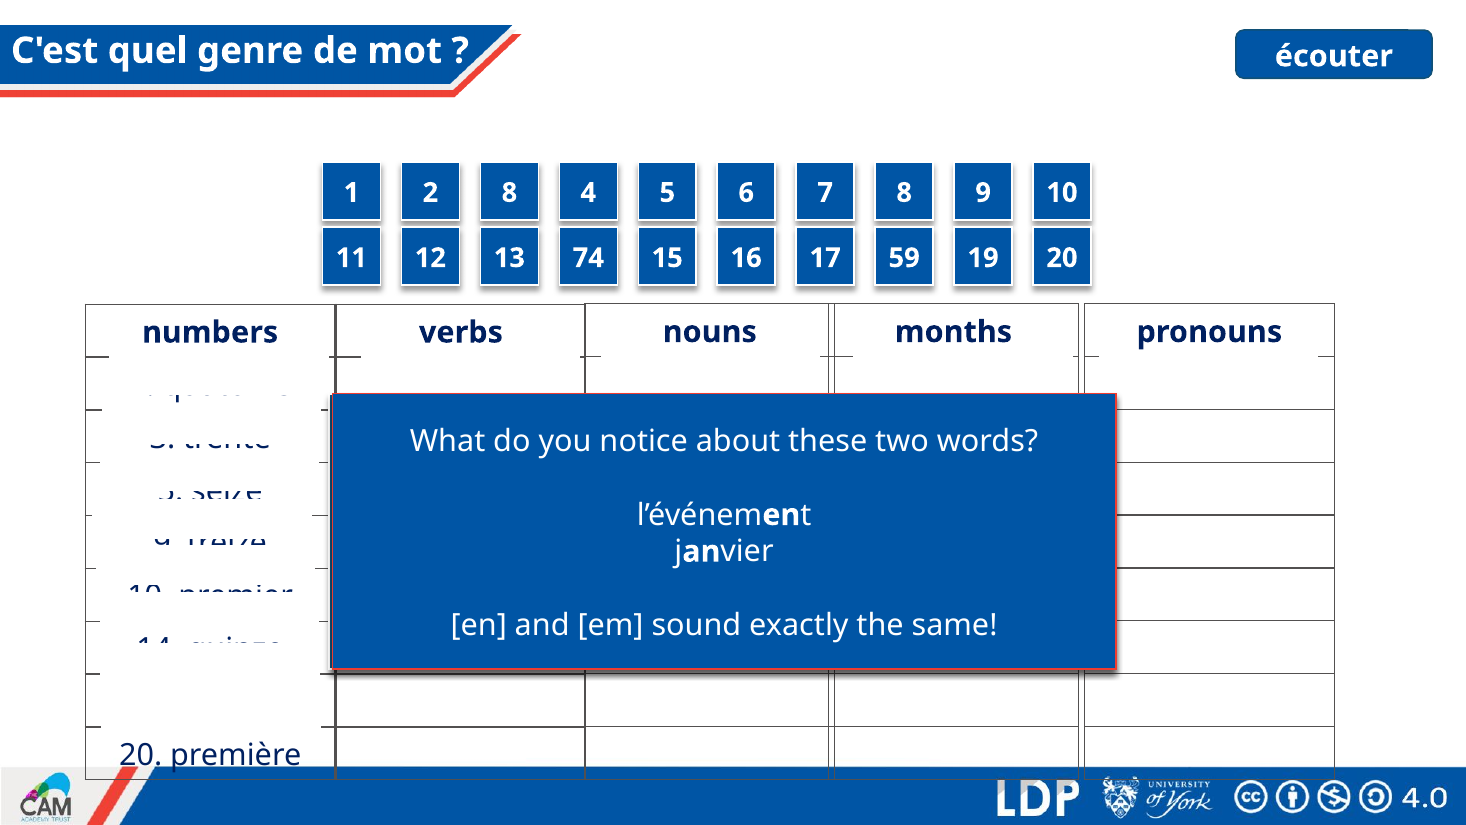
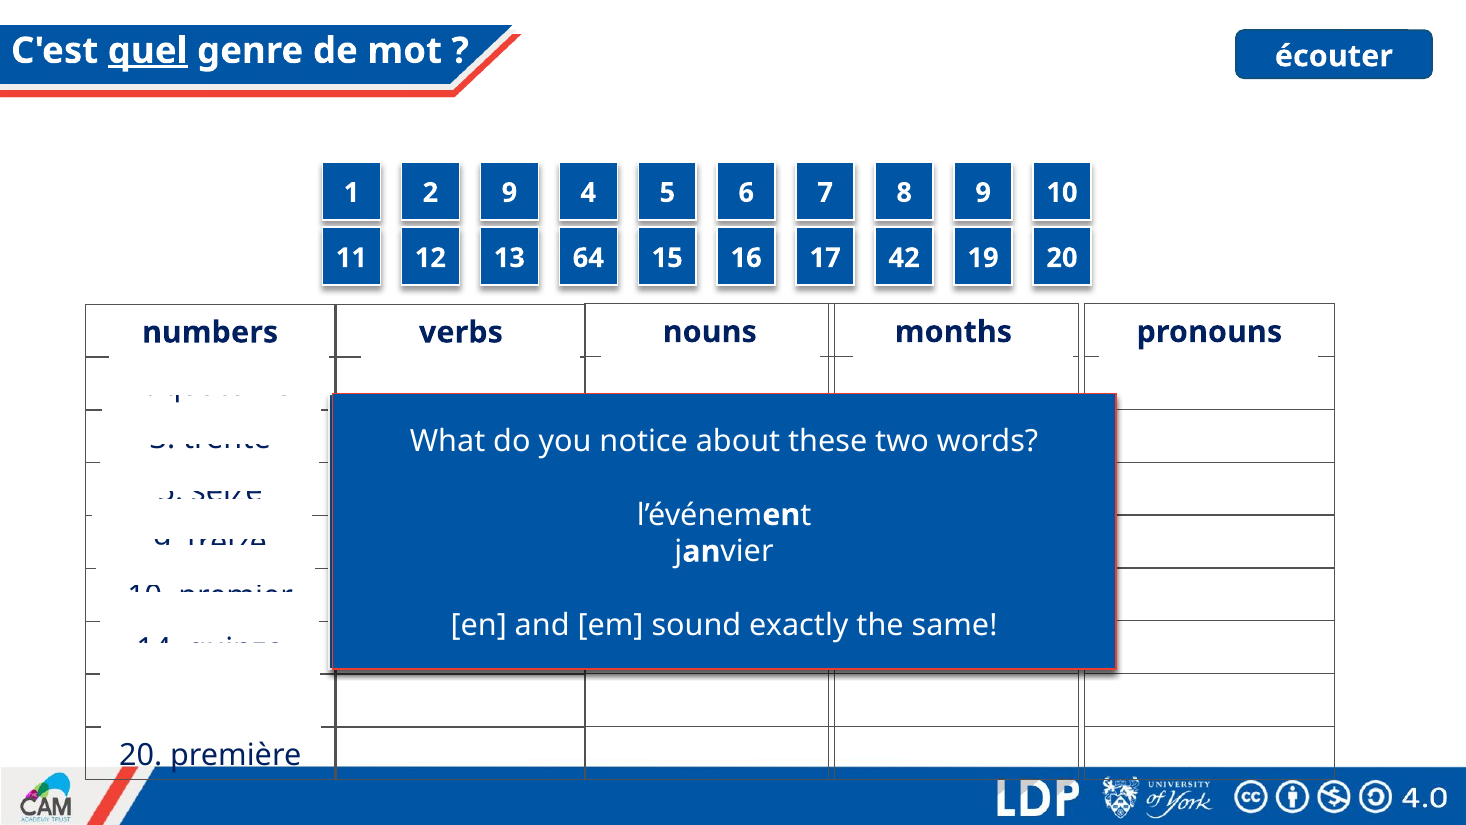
quel underline: none -> present
2 8: 8 -> 9
74: 74 -> 64
59: 59 -> 42
